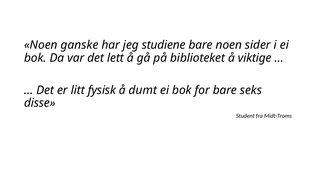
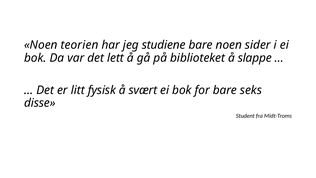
ganske: ganske -> teorien
viktige: viktige -> slappe
dumt: dumt -> svært
